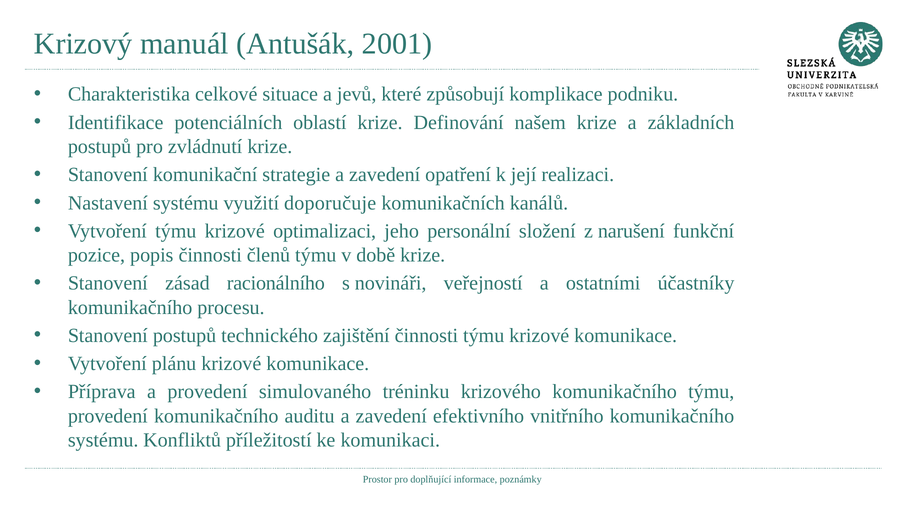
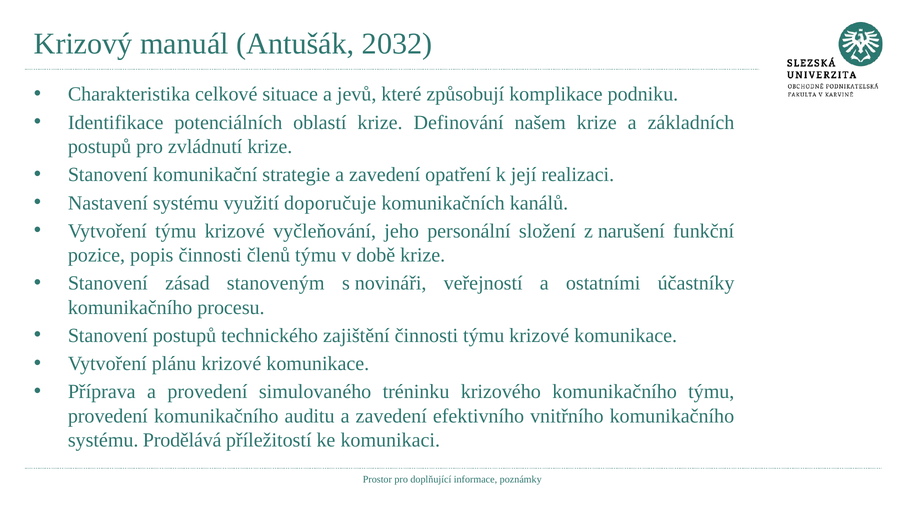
2001: 2001 -> 2032
optimalizaci: optimalizaci -> vyčleňování
racionálního: racionálního -> stanoveným
Konfliktů: Konfliktů -> Prodělává
